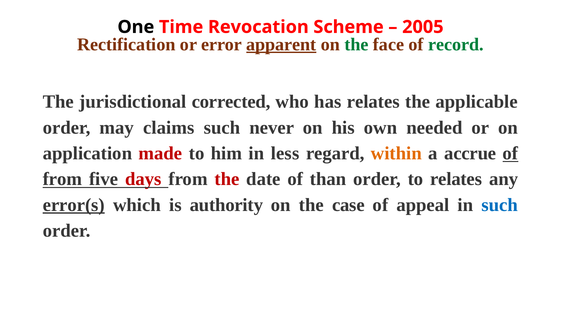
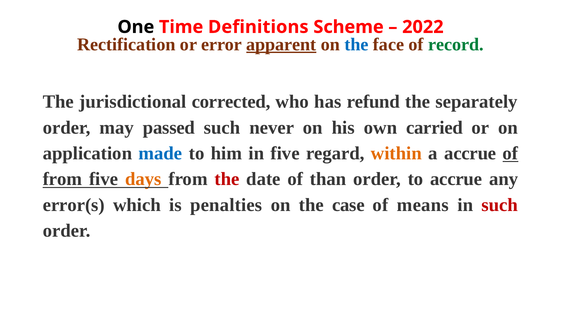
Revocation: Revocation -> Definitions
2005: 2005 -> 2022
the at (356, 45) colour: green -> blue
has relates: relates -> refund
applicable: applicable -> separately
claims: claims -> passed
needed: needed -> carried
made colour: red -> blue
in less: less -> five
days colour: red -> orange
to relates: relates -> accrue
error(s underline: present -> none
authority: authority -> penalties
appeal: appeal -> means
such at (500, 205) colour: blue -> red
